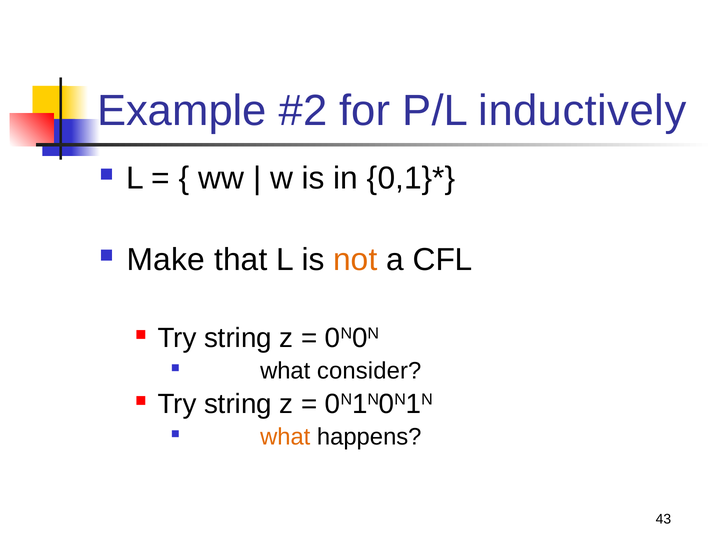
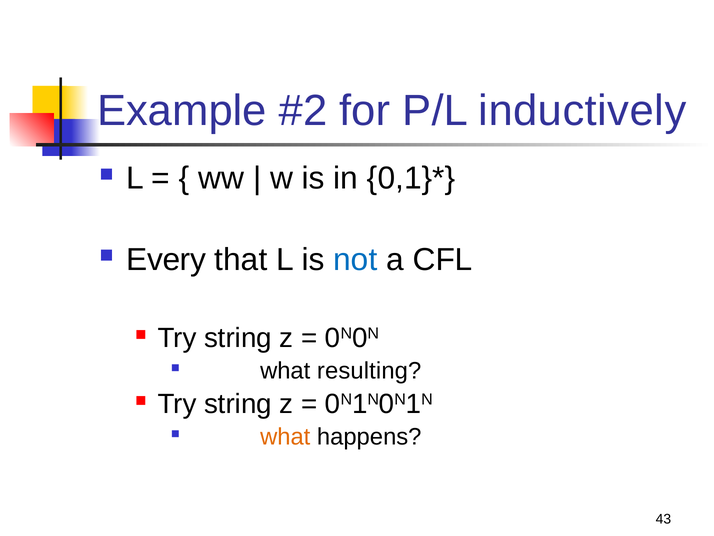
Make: Make -> Every
not colour: orange -> blue
consider: consider -> resulting
